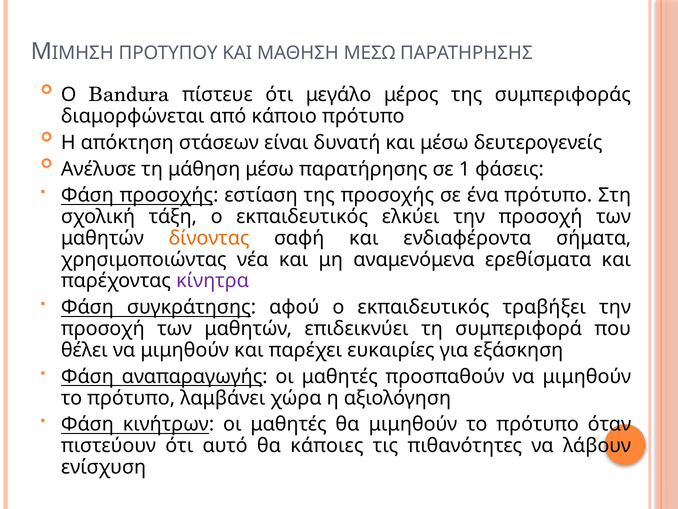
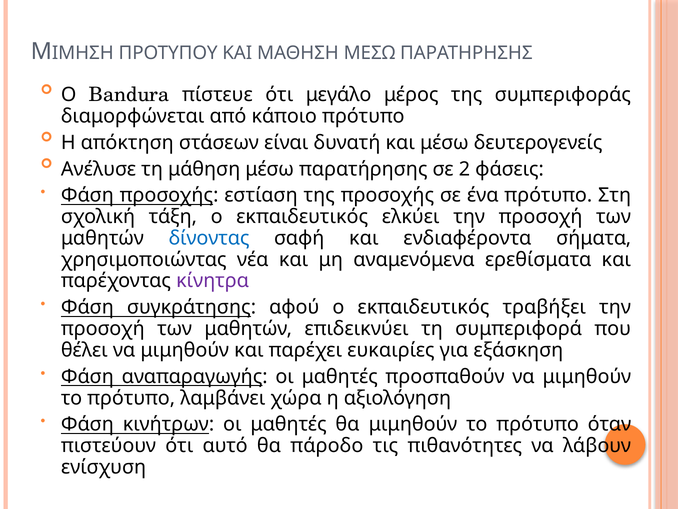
1: 1 -> 2
δίνοντας colour: orange -> blue
κάποιες: κάποιες -> πάροδο
